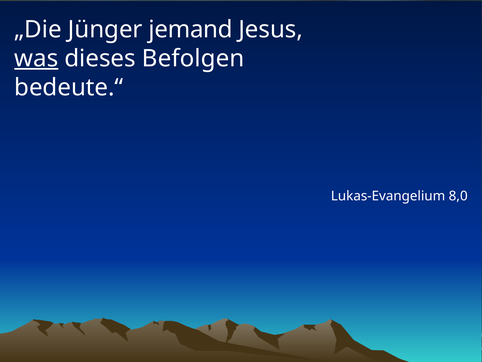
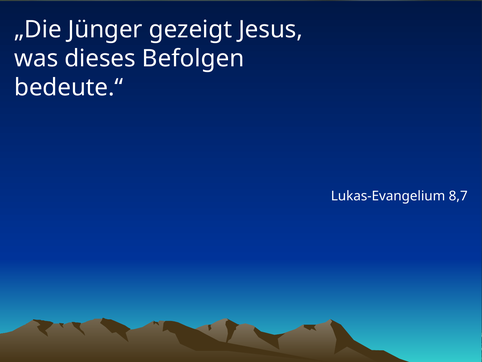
jemand: jemand -> gezeigt
was underline: present -> none
8,0: 8,0 -> 8,7
